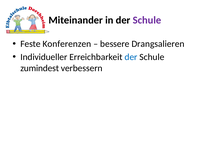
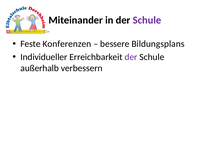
Drangsalieren: Drangsalieren -> Bildungsplans
der at (131, 57) colour: blue -> purple
zumindest: zumindest -> außerhalb
